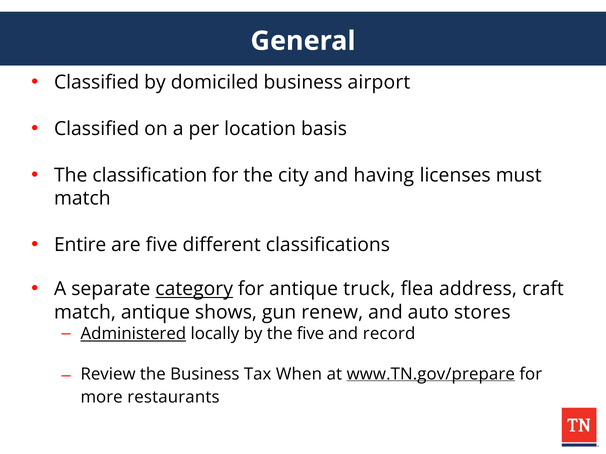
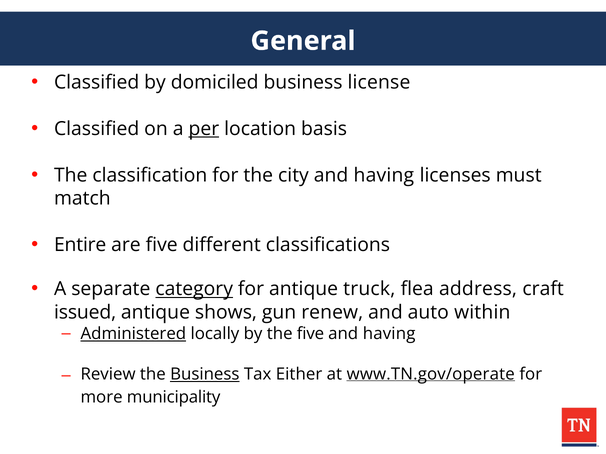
airport: airport -> license
per underline: none -> present
match at (85, 313): match -> issued
stores: stores -> within
record at (389, 334): record -> having
Business at (205, 375) underline: none -> present
When: When -> Either
www.TN.gov/prepare: www.TN.gov/prepare -> www.TN.gov/operate
restaurants: restaurants -> municipality
